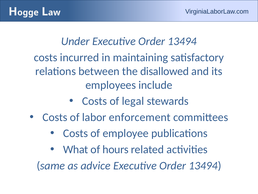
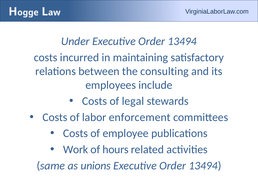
disallowed: disallowed -> consulting
What: What -> Work
advice: advice -> unions
